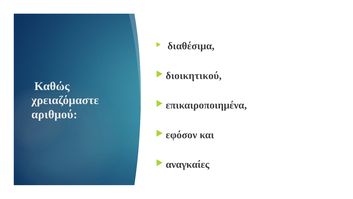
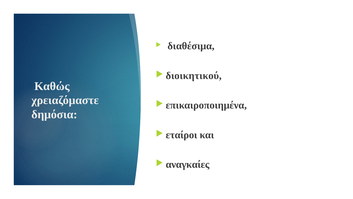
αριθμού: αριθμού -> δημόσια
εφόσον: εφόσον -> εταίροι
